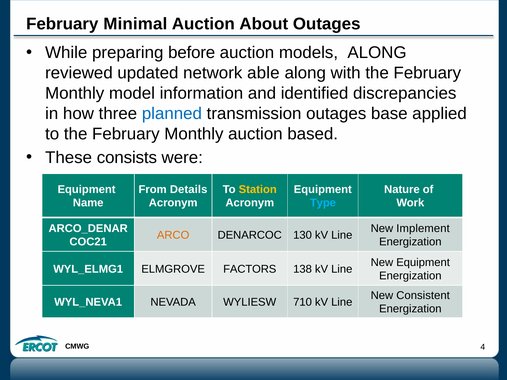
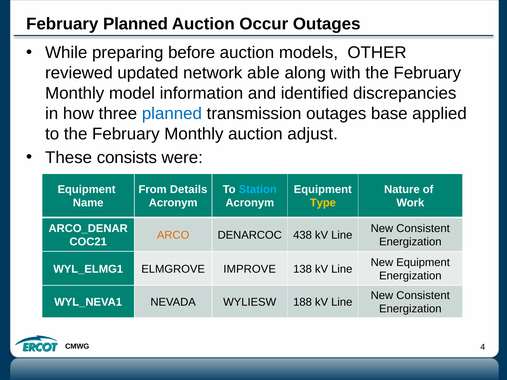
February Minimal: Minimal -> Planned
About: About -> Occur
models ALONG: ALONG -> OTHER
based: based -> adjust
Station colour: yellow -> light blue
Type colour: light blue -> yellow
Implement at (423, 229): Implement -> Consistent
130: 130 -> 438
FACTORS: FACTORS -> IMPROVE
710: 710 -> 188
